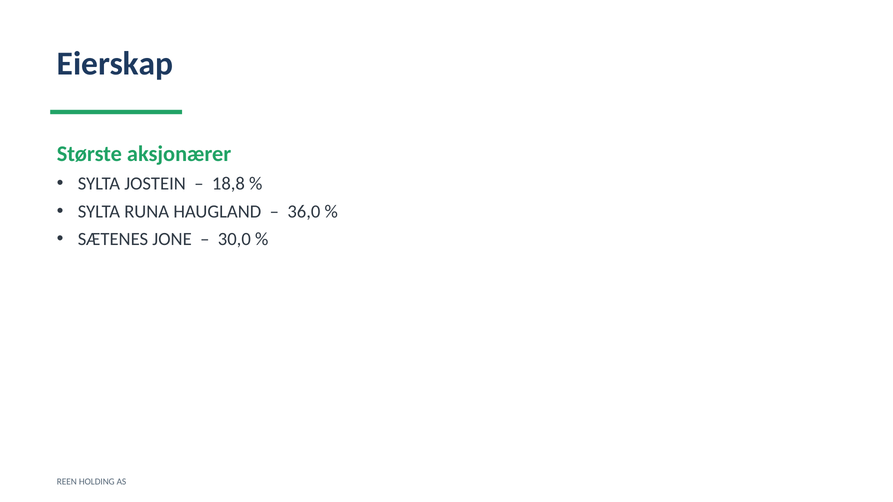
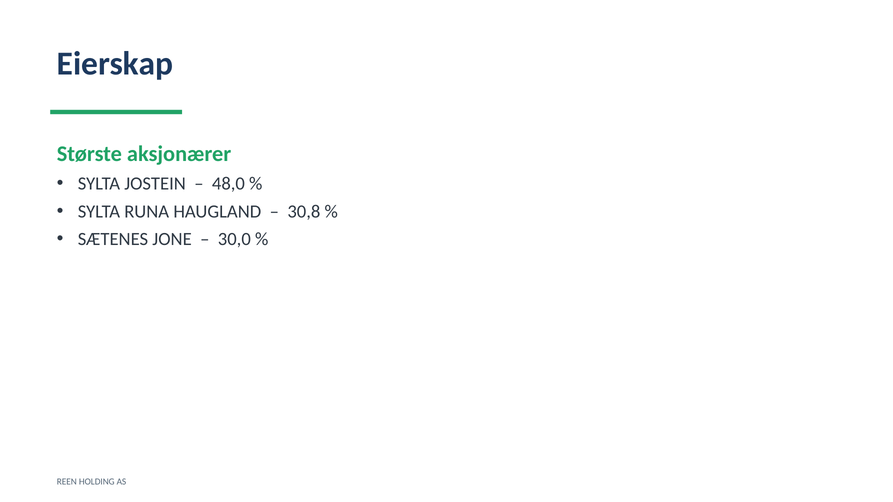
18,8: 18,8 -> 48,0
36,0: 36,0 -> 30,8
